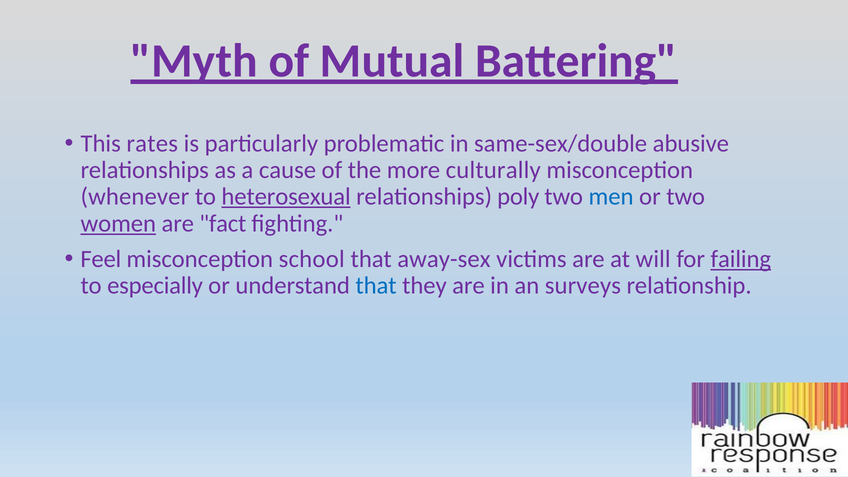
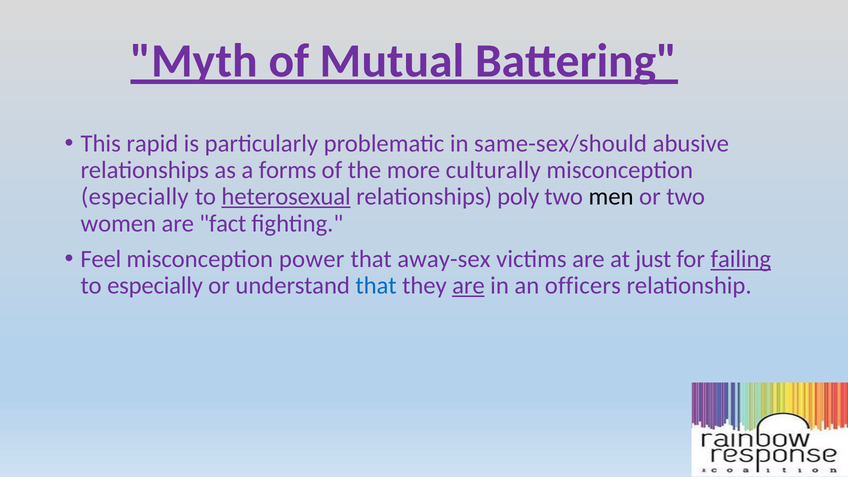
rates: rates -> rapid
same-sex/double: same-sex/double -> same-sex/should
cause: cause -> forms
whenever at (135, 197): whenever -> especially
men colour: blue -> black
women underline: present -> none
school: school -> power
will: will -> just
are at (469, 286) underline: none -> present
surveys: surveys -> officers
